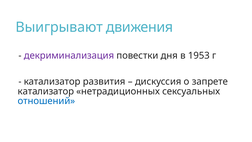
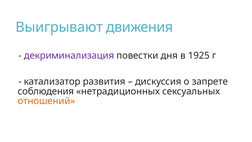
1953: 1953 -> 1925
катализатор at (46, 91): катализатор -> соблюдения
отношений colour: blue -> orange
